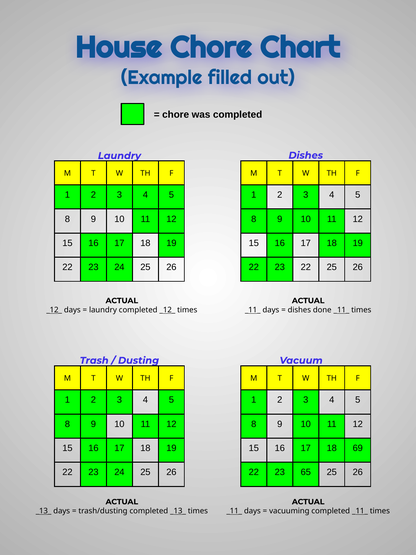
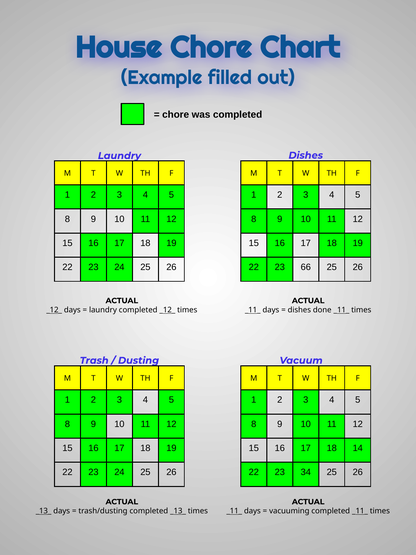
23 22: 22 -> 66
69: 69 -> 14
65: 65 -> 34
